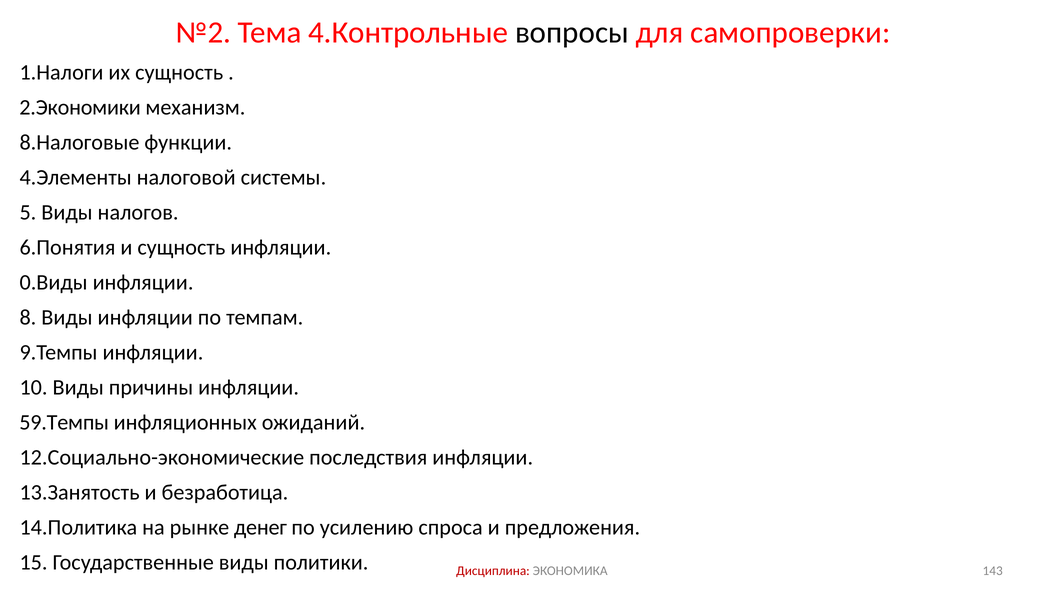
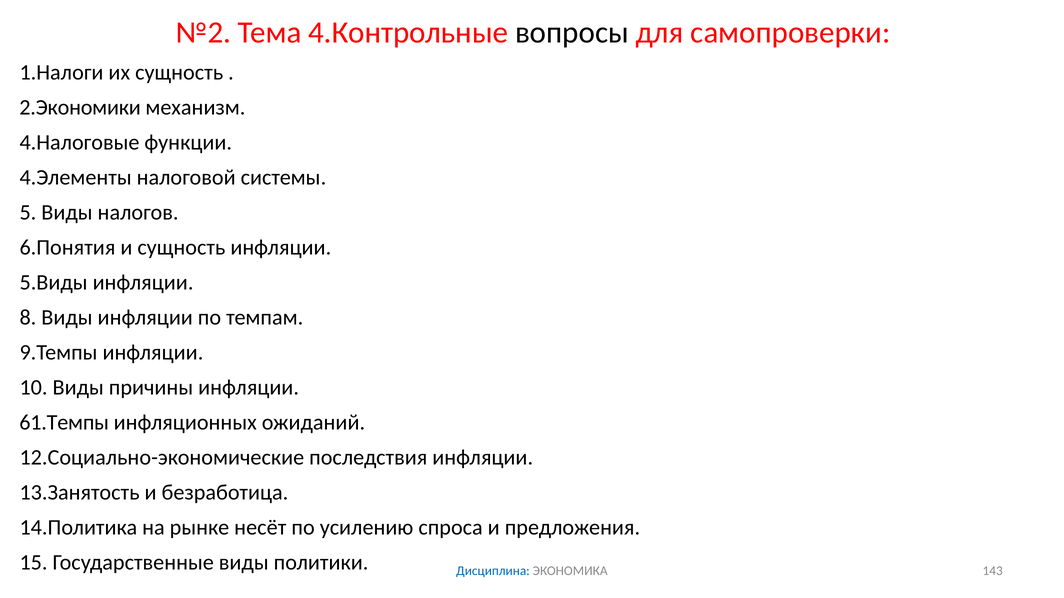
8.Налоговые: 8.Налоговые -> 4.Налоговые
0.Виды: 0.Виды -> 5.Виды
59.Темпы: 59.Темпы -> 61.Темпы
денег: денег -> несёт
Дисциплина colour: red -> blue
